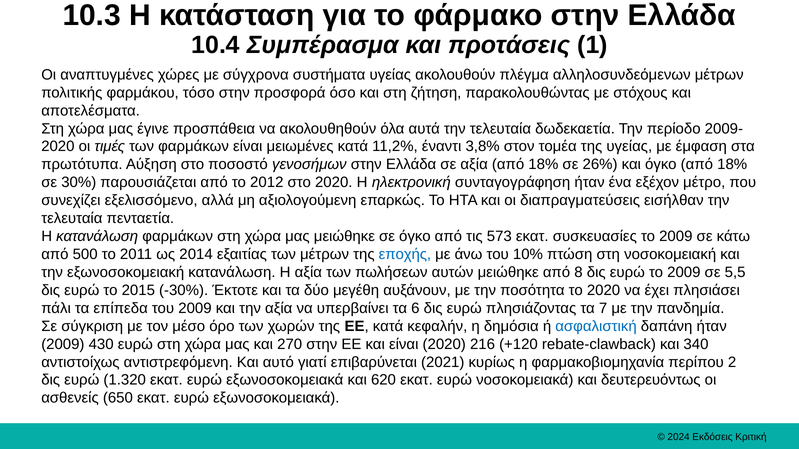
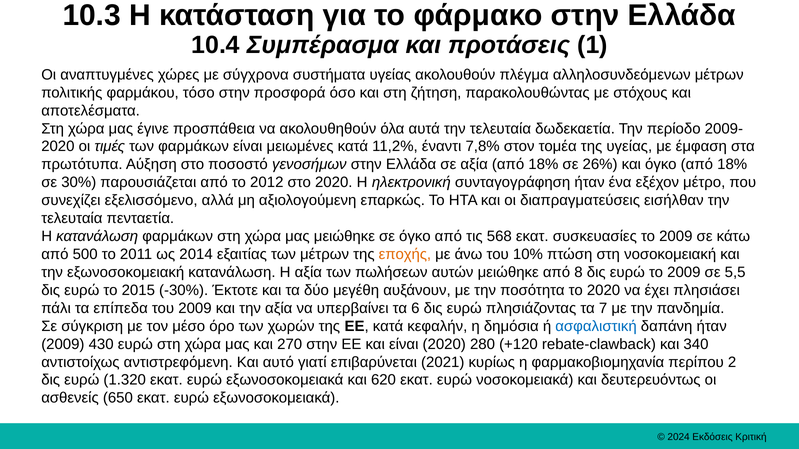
3,8%: 3,8% -> 7,8%
573: 573 -> 568
εποχής colour: blue -> orange
216: 216 -> 280
